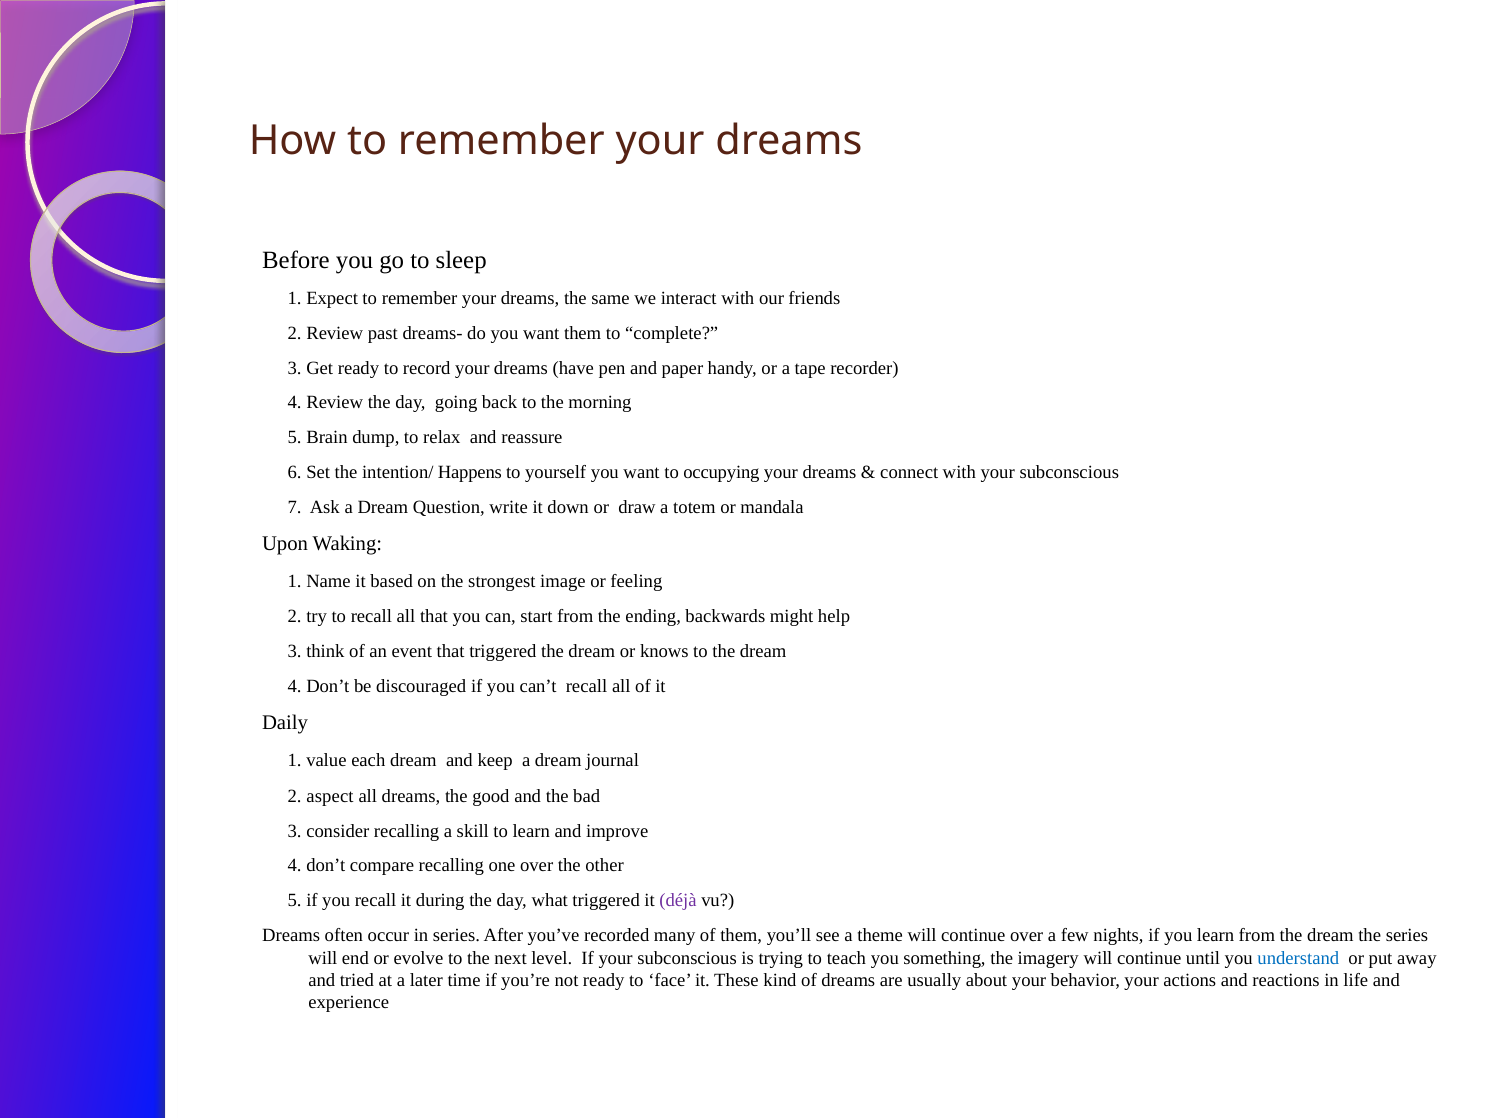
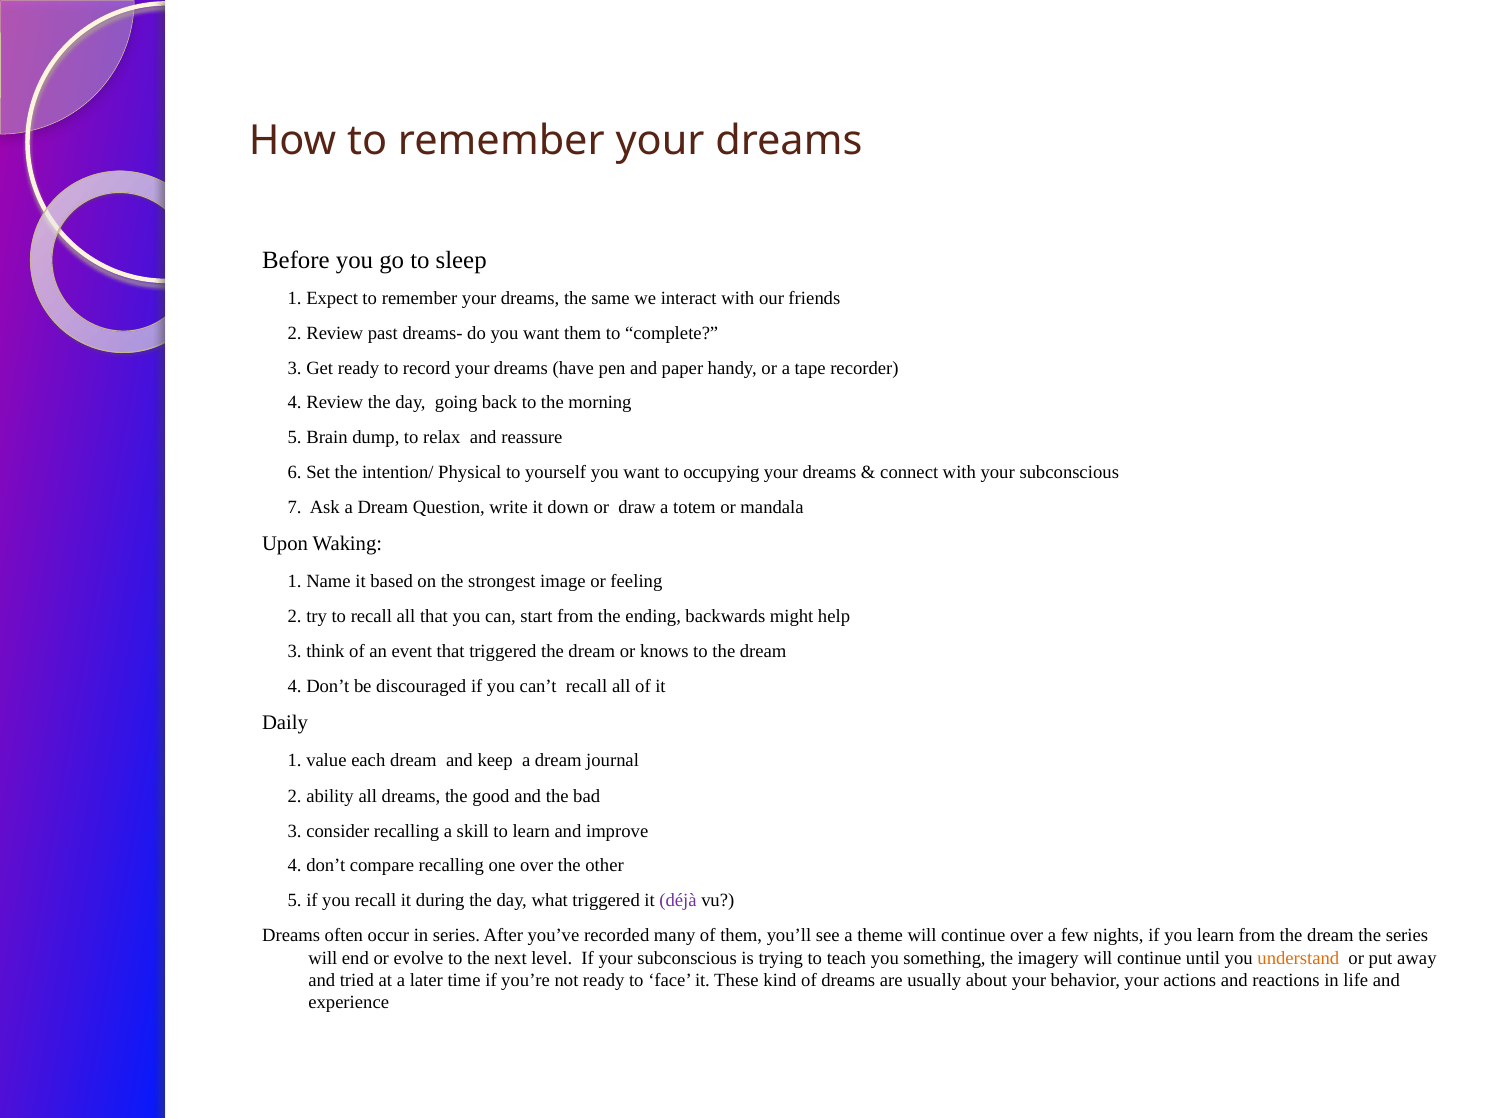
Happens: Happens -> Physical
aspect: aspect -> ability
understand colour: blue -> orange
